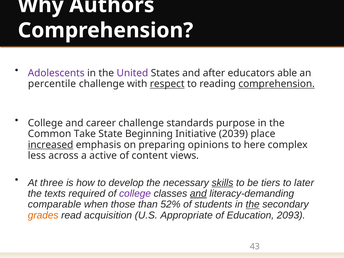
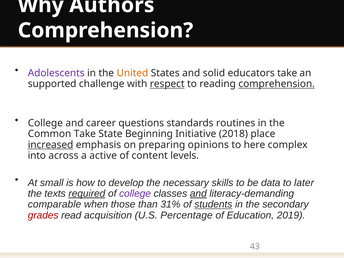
United colour: purple -> orange
after: after -> solid
educators able: able -> take
percentile: percentile -> supported
career challenge: challenge -> questions
purpose: purpose -> routines
2039: 2039 -> 2018
less: less -> into
views: views -> levels
three: three -> small
skills underline: present -> none
tiers: tiers -> data
required underline: none -> present
52%: 52% -> 31%
students underline: none -> present
the at (253, 204) underline: present -> none
grades colour: orange -> red
Appropriate: Appropriate -> Percentage
2093: 2093 -> 2019
